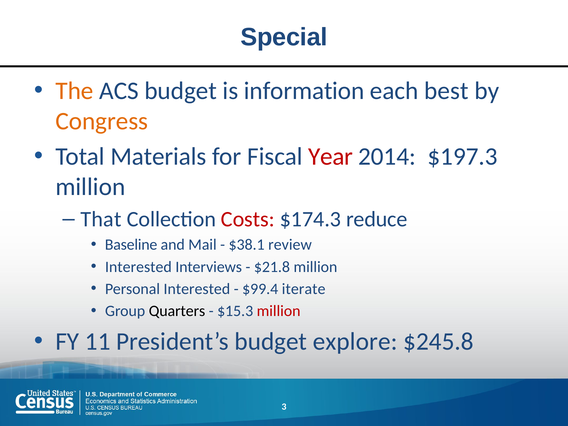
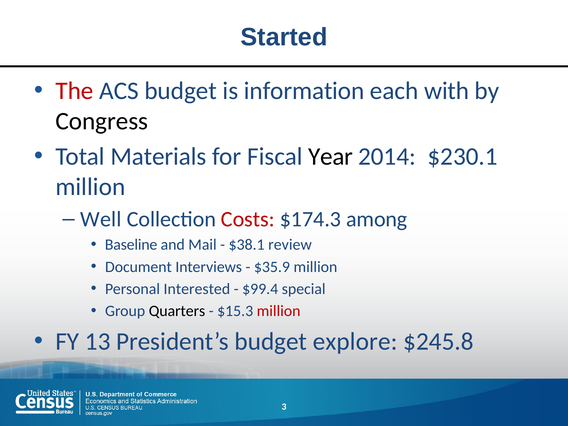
Special: Special -> Started
The colour: orange -> red
best: best -> with
Congress colour: orange -> black
Year colour: red -> black
$197.3: $197.3 -> $230.1
That: That -> Well
reduce: reduce -> among
Interested at (138, 267): Interested -> Document
$21.8: $21.8 -> $35.9
iterate: iterate -> special
11: 11 -> 13
